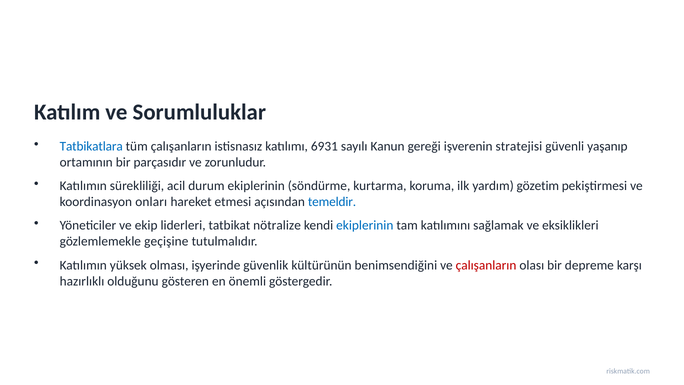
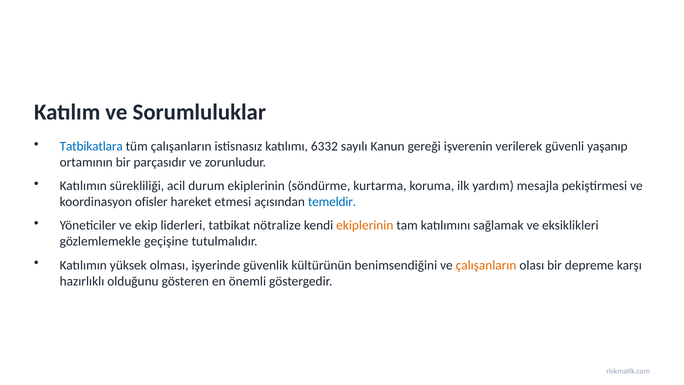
6931: 6931 -> 6332
stratejisi: stratejisi -> verilerek
gözetim: gözetim -> mesajla
onları: onları -> ofisler
ekiplerinin at (365, 225) colour: blue -> orange
çalışanların at (486, 265) colour: red -> orange
